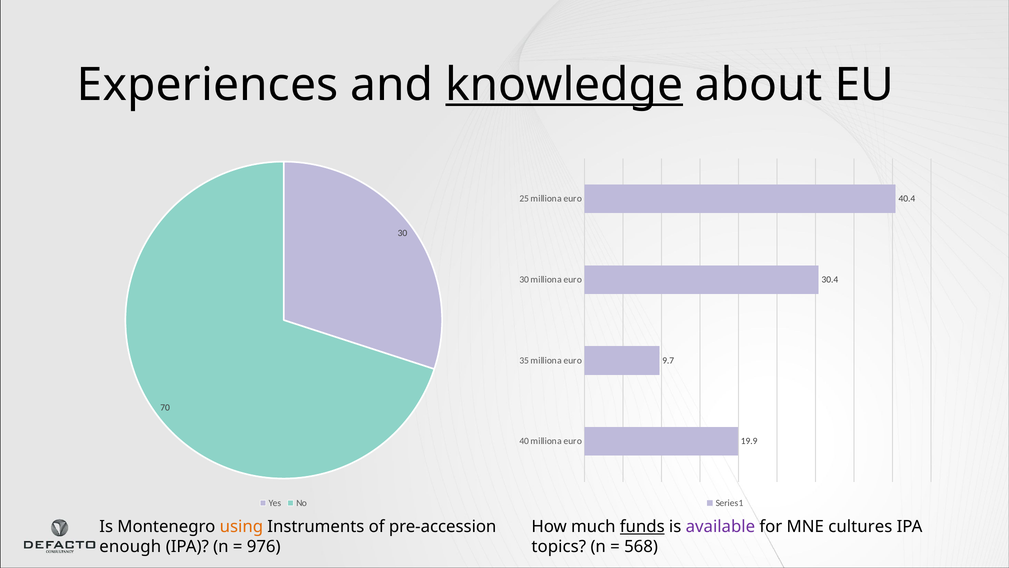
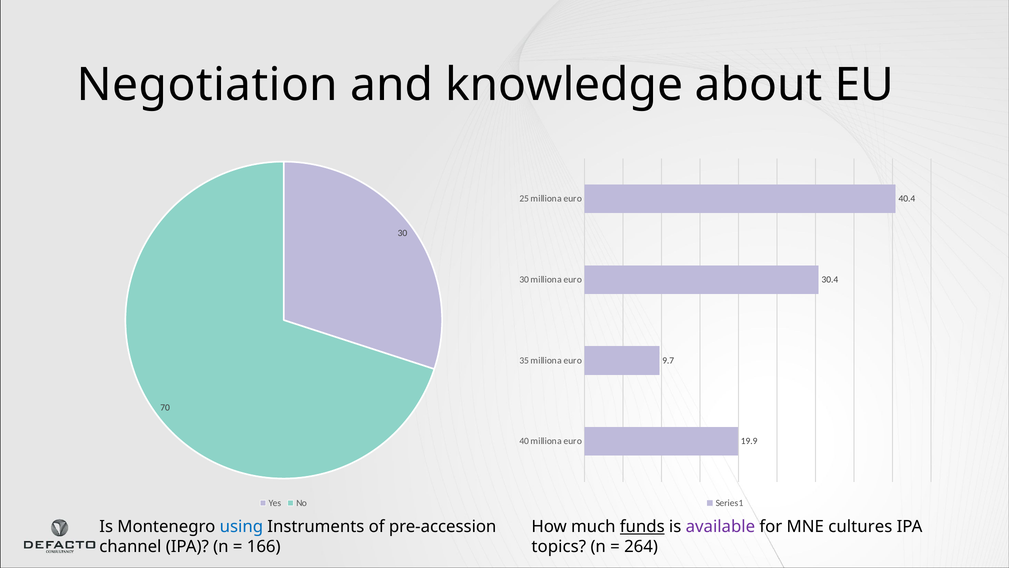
Experiences: Experiences -> Negotiation
knowledge underline: present -> none
using colour: orange -> blue
enough: enough -> channel
976: 976 -> 166
568: 568 -> 264
